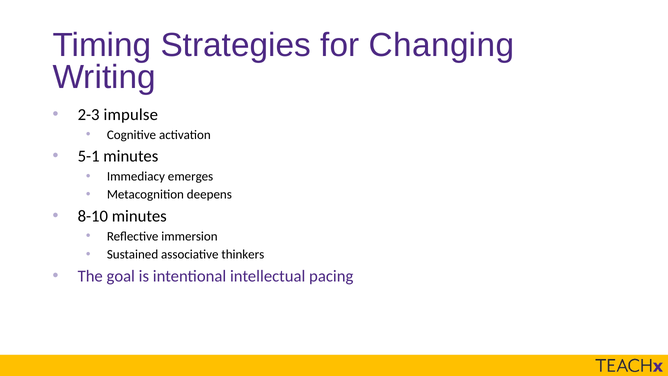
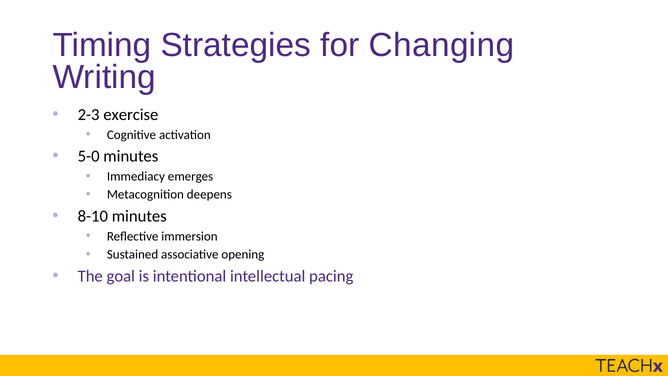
impulse: impulse -> exercise
5-1: 5-1 -> 5-0
thinkers: thinkers -> opening
